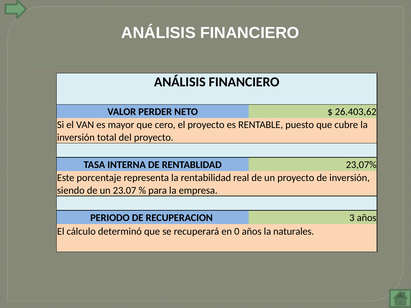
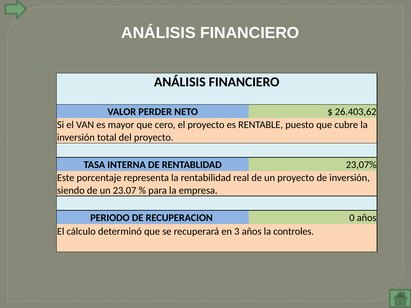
3: 3 -> 0
0: 0 -> 3
naturales: naturales -> controles
